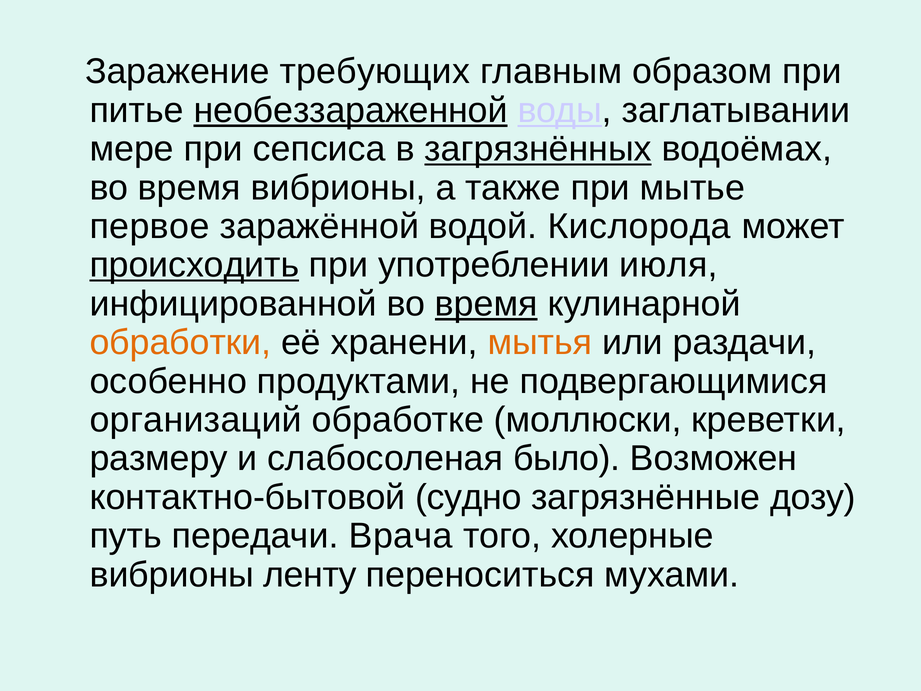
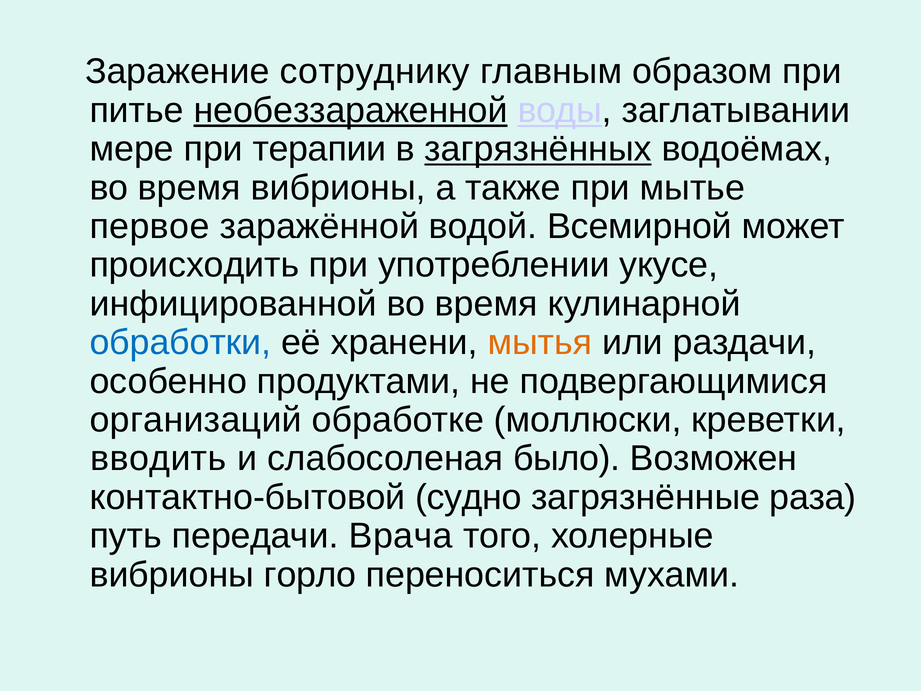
требующих: требующих -> сотруднику
сепсиса: сепсиса -> терапии
Кислорода: Кислорода -> Всемирной
происходить underline: present -> none
июля: июля -> укусе
время at (486, 304) underline: present -> none
обработки colour: orange -> blue
размеру: размеру -> вводить
дозу: дозу -> раза
ленту: ленту -> горло
